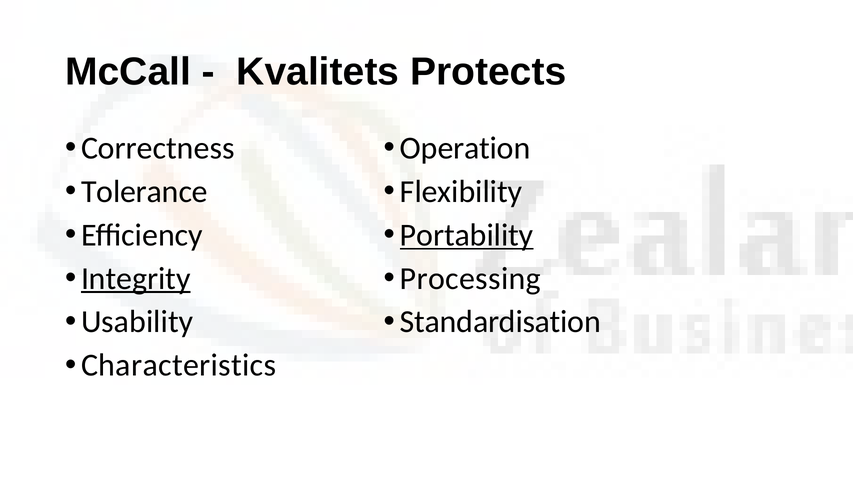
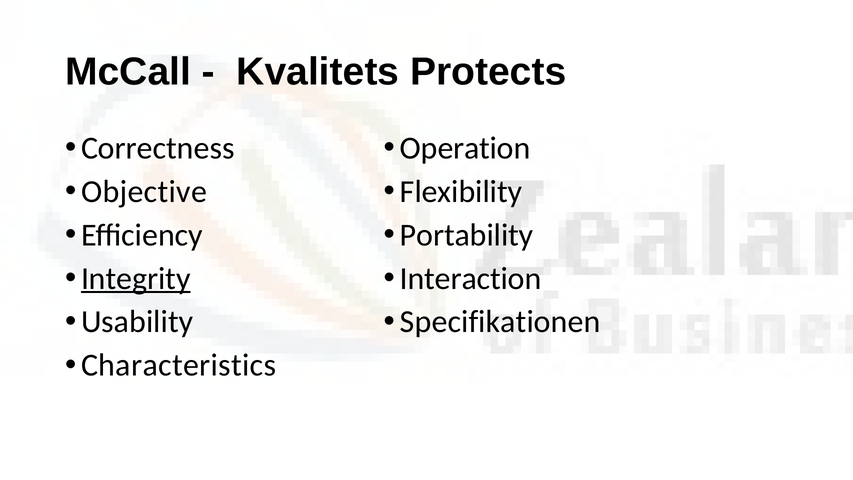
Tolerance: Tolerance -> Objective
Portability underline: present -> none
Processing: Processing -> Interaction
Standardisation: Standardisation -> Specifikationen
